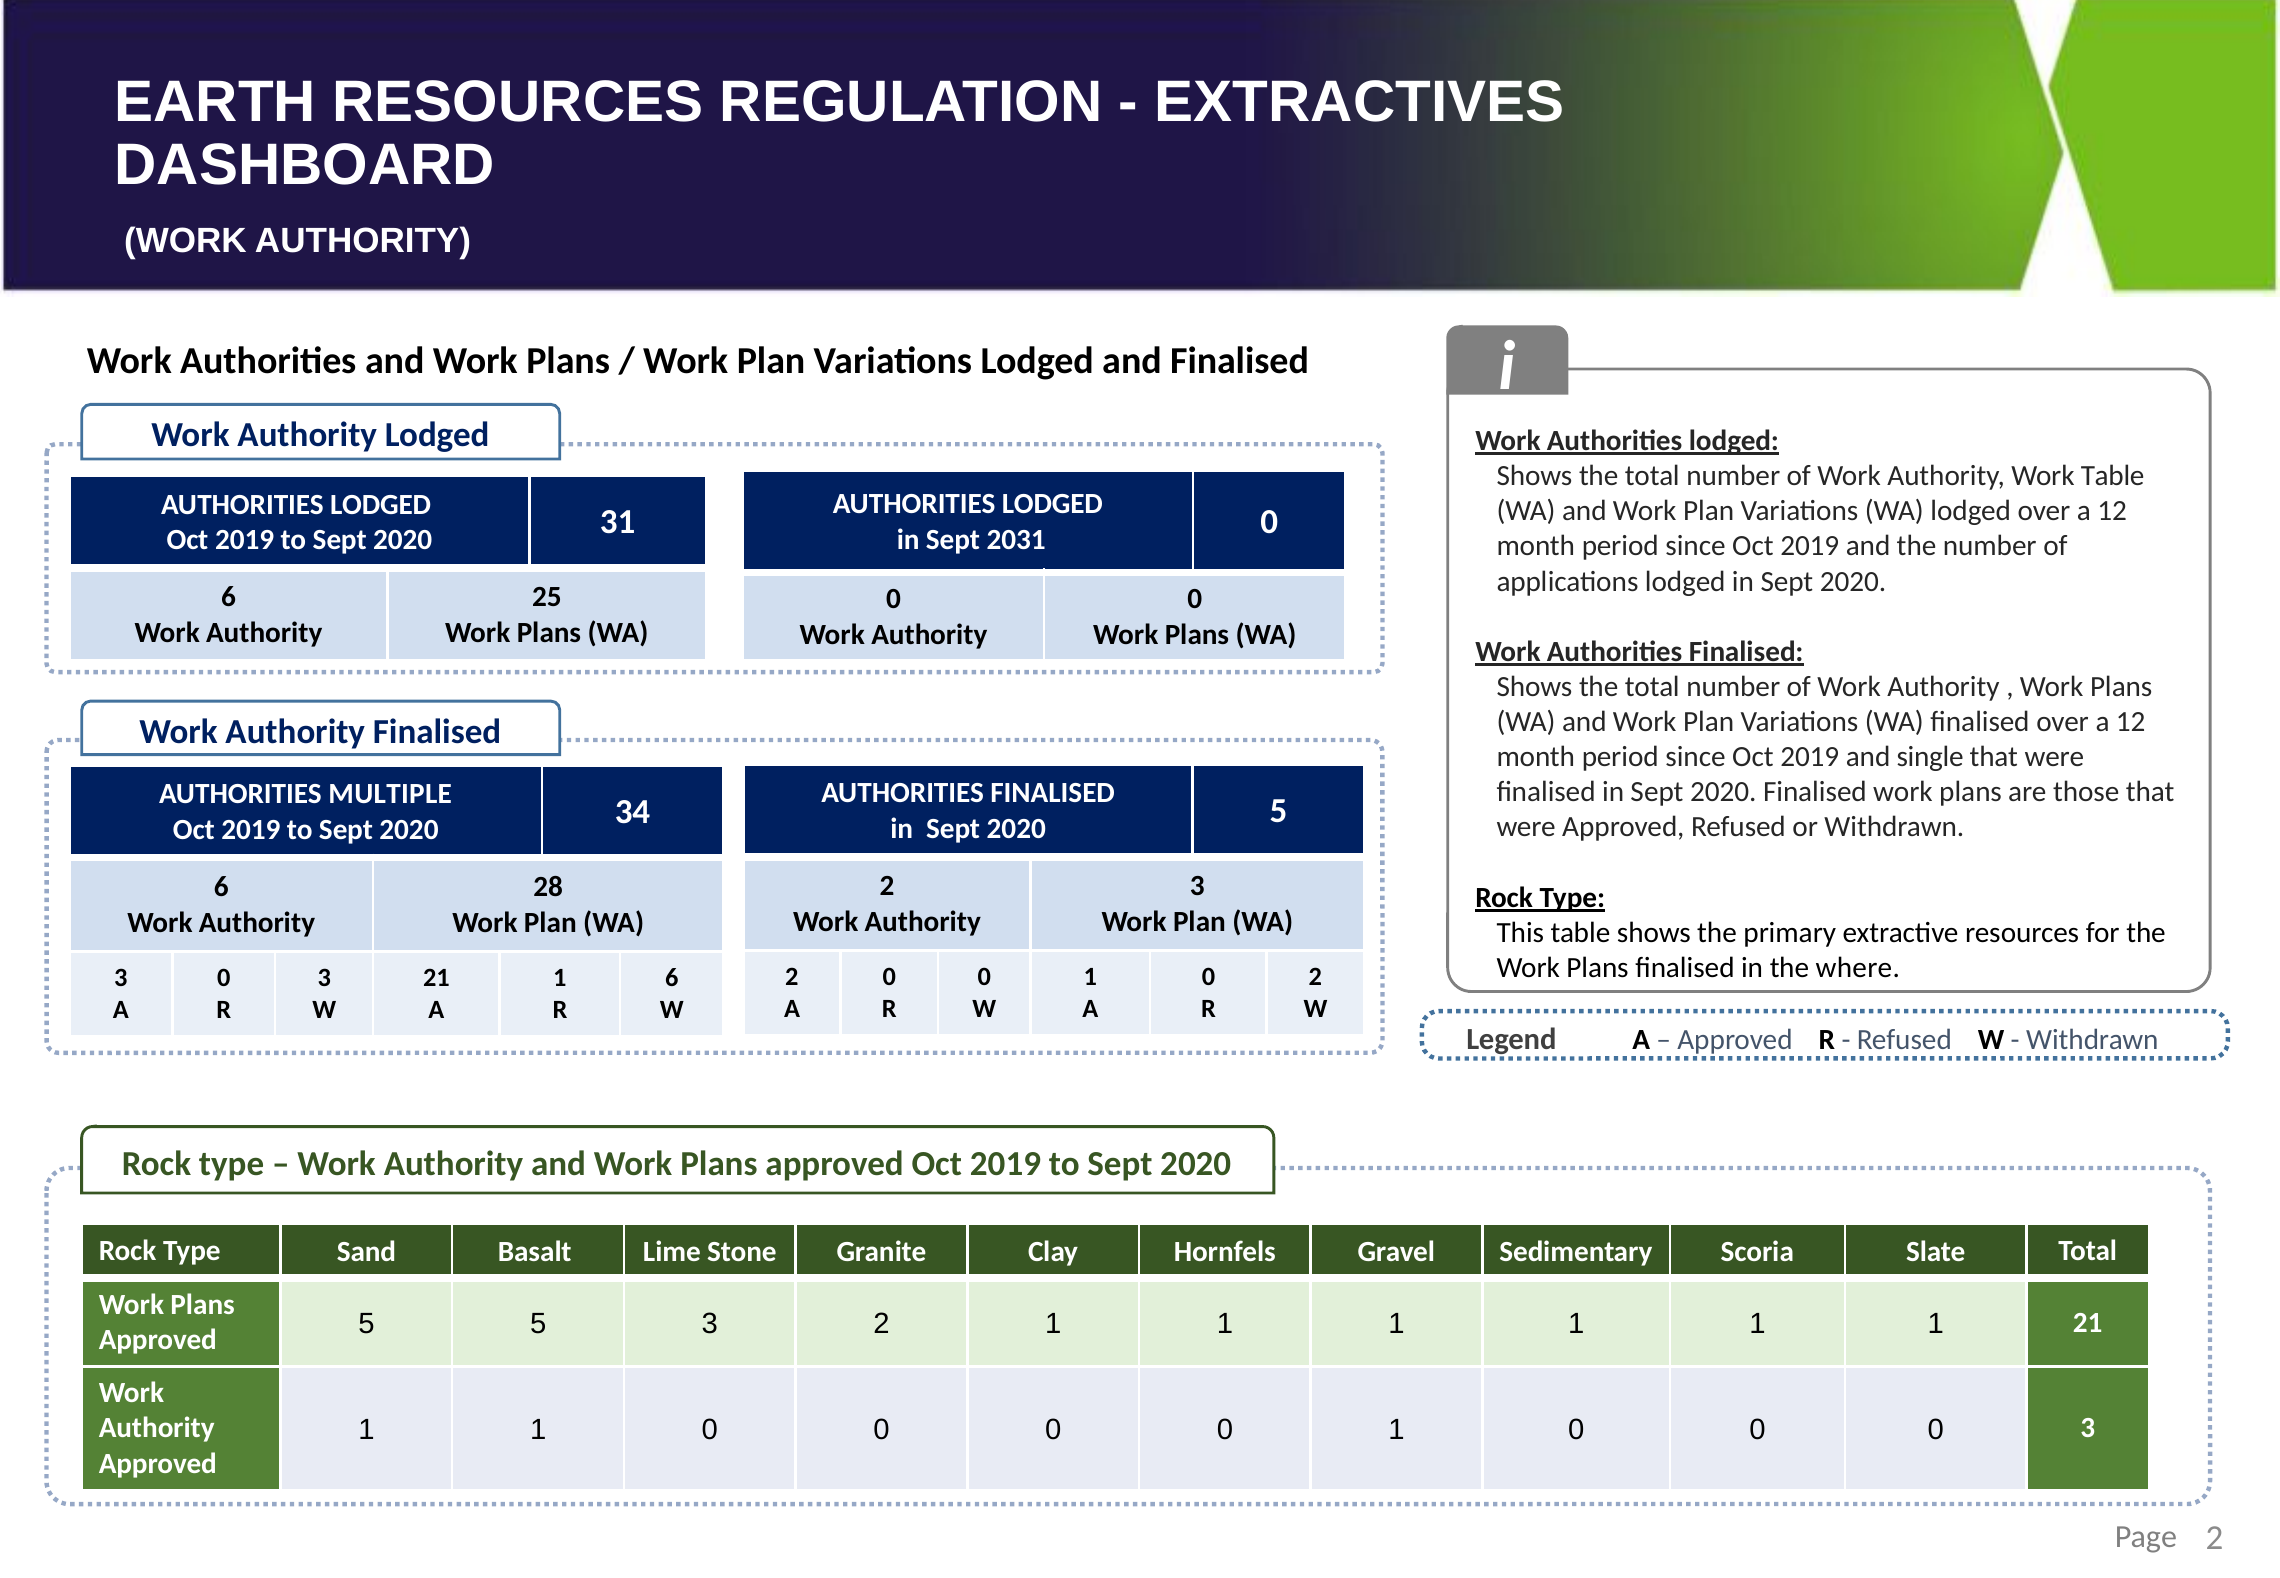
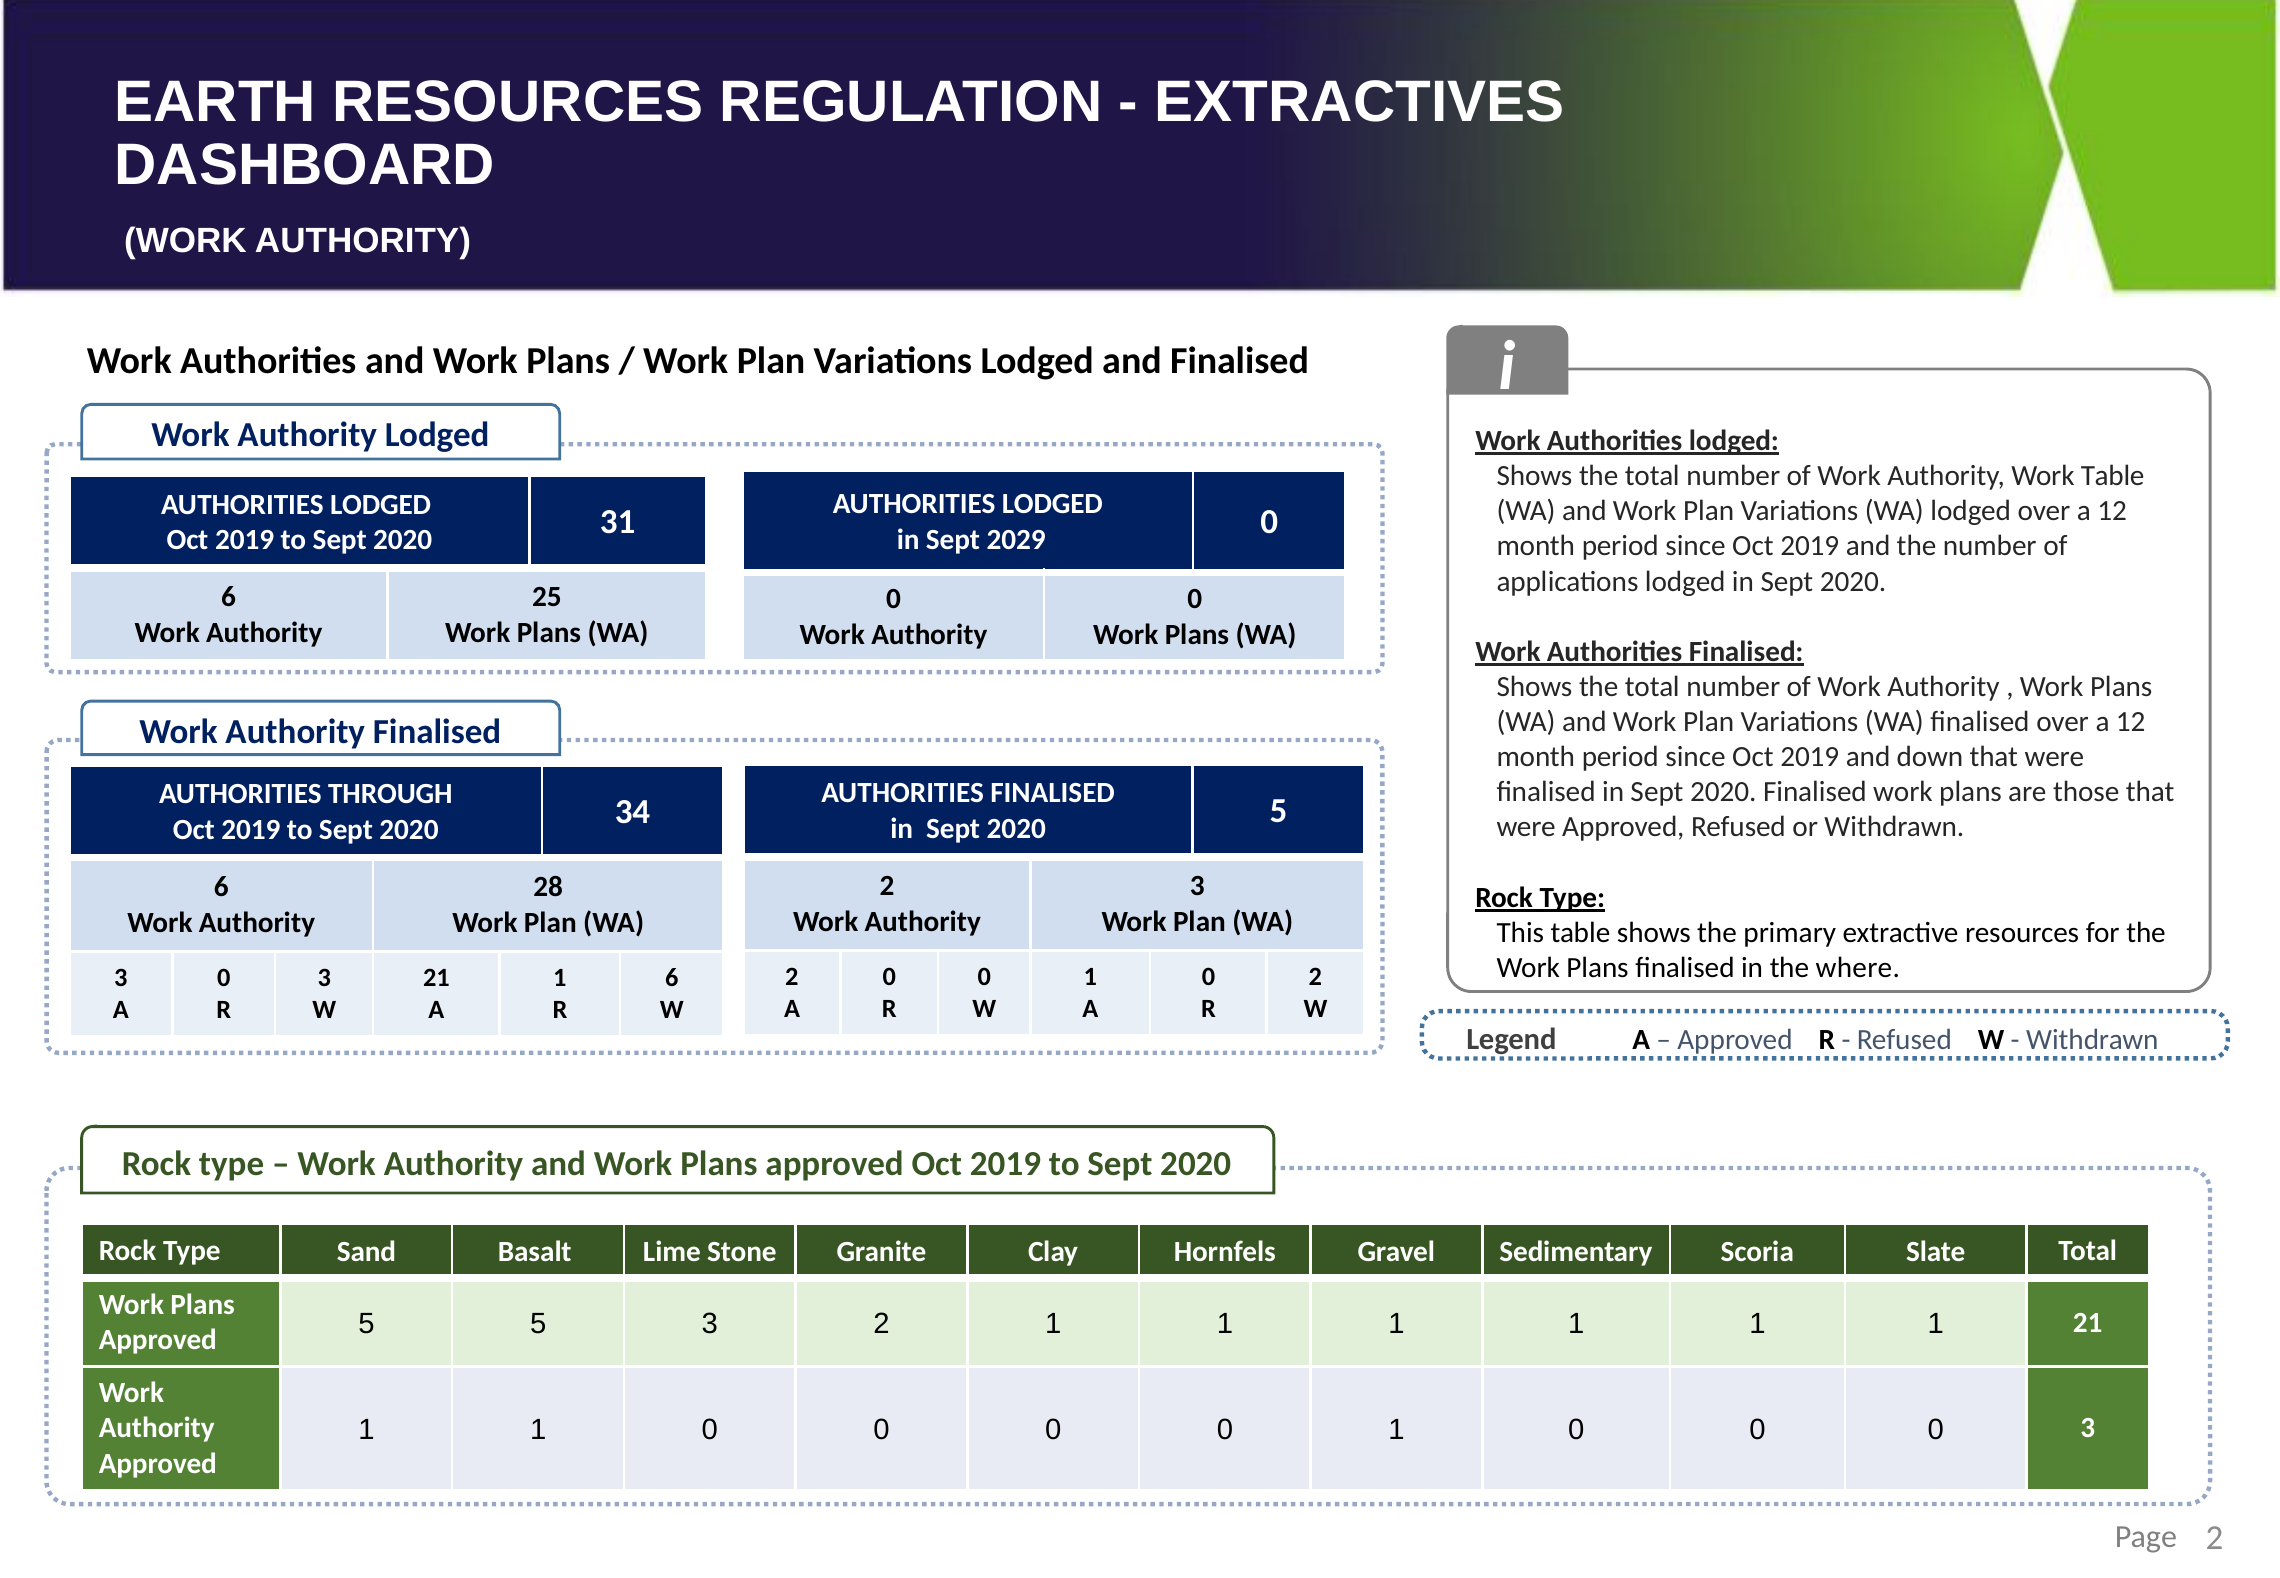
2031: 2031 -> 2029
single: single -> down
MULTIPLE: MULTIPLE -> THROUGH
